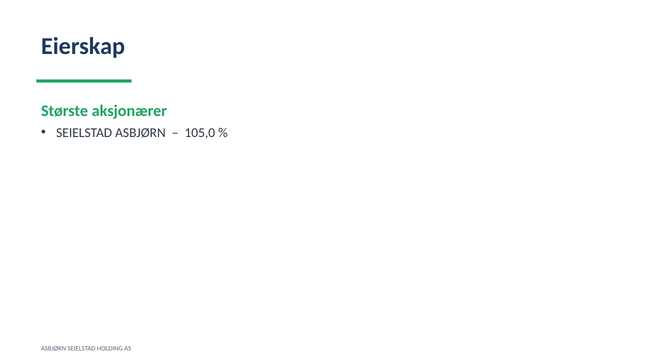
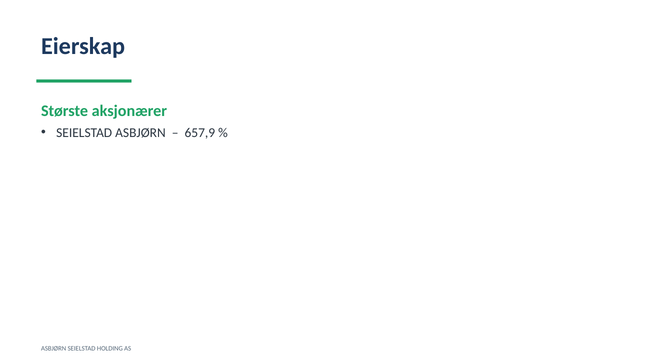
105,0: 105,0 -> 657,9
